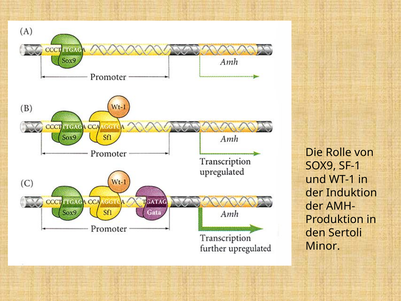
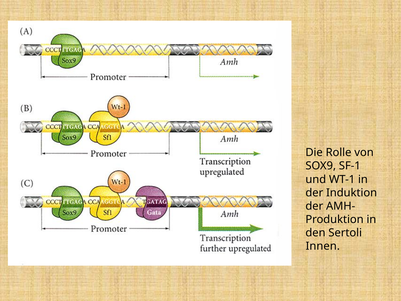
Minor: Minor -> Innen
